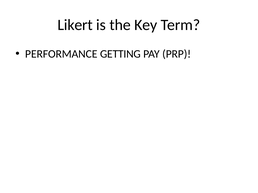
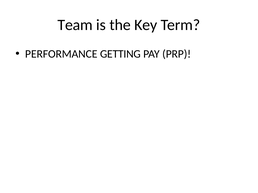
Likert: Likert -> Team
